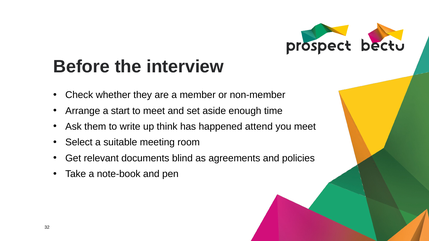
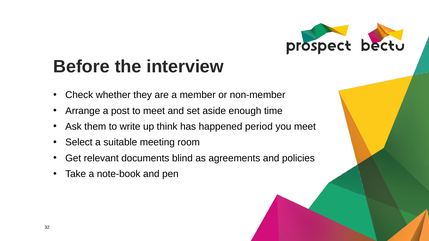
start: start -> post
attend: attend -> period
